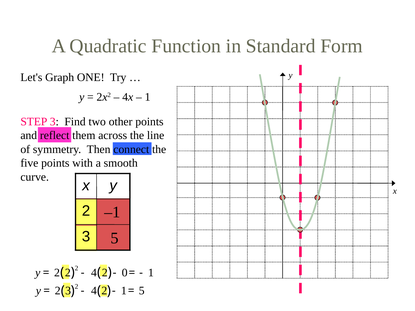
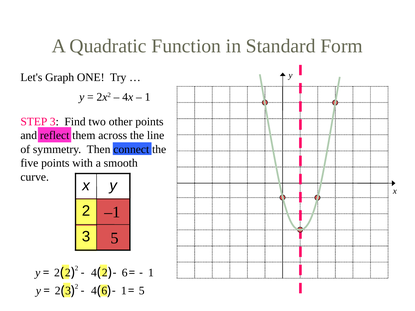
2 0: 0 -> 6
2 at (104, 291): 2 -> 6
